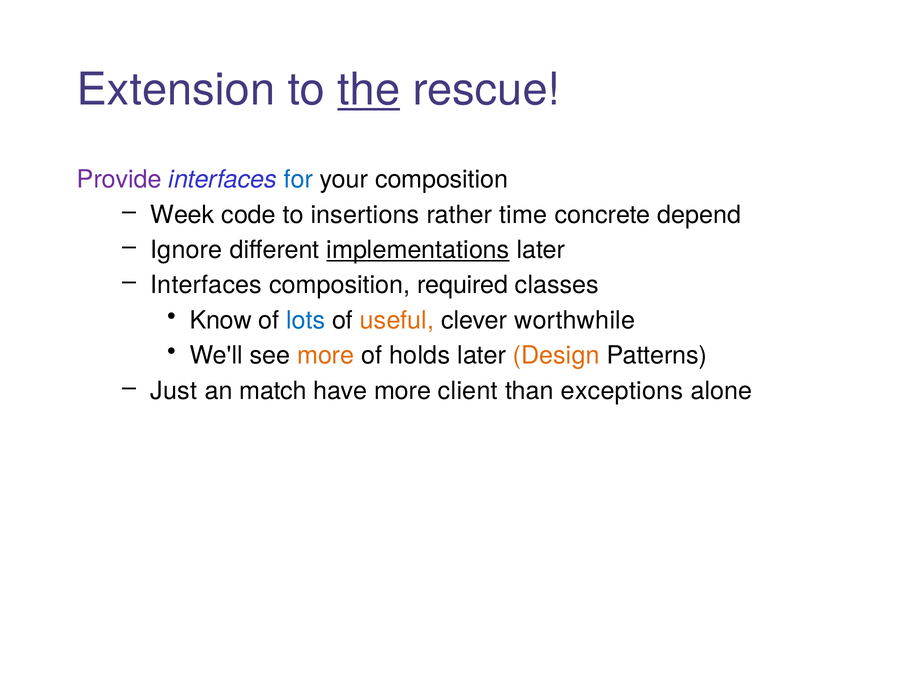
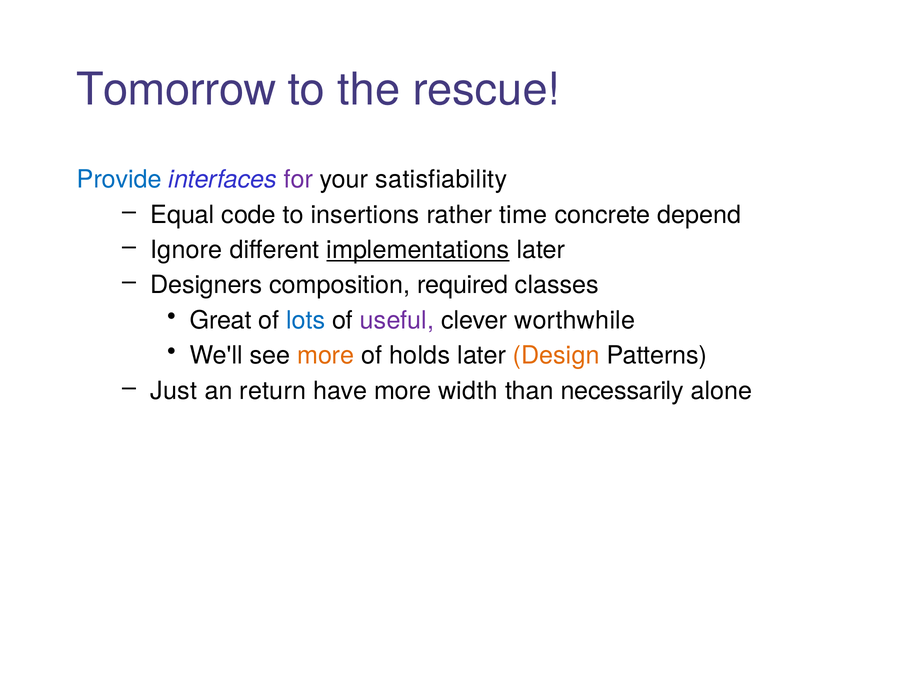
Extension: Extension -> Tomorrow
the underline: present -> none
Provide colour: purple -> blue
for colour: blue -> purple
your composition: composition -> satisfiability
Week: Week -> Equal
Interfaces at (206, 285): Interfaces -> Designers
Know: Know -> Great
useful colour: orange -> purple
match: match -> return
client: client -> width
exceptions: exceptions -> necessarily
